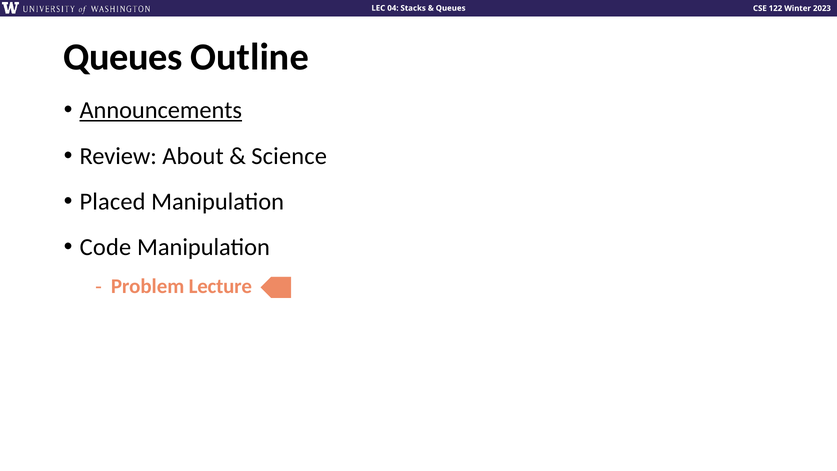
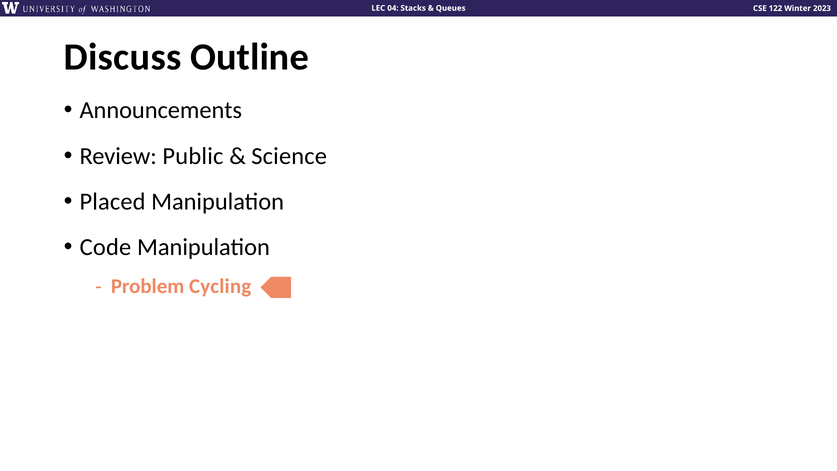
Queues at (123, 57): Queues -> Discuss
Announcements underline: present -> none
About: About -> Public
Lecture: Lecture -> Cycling
